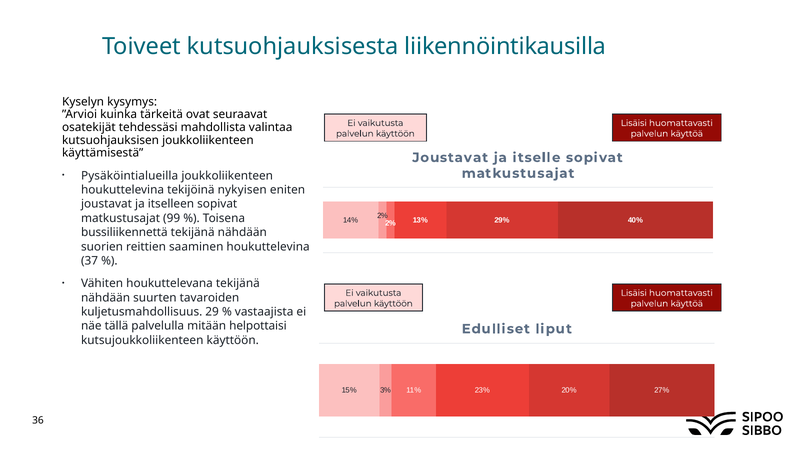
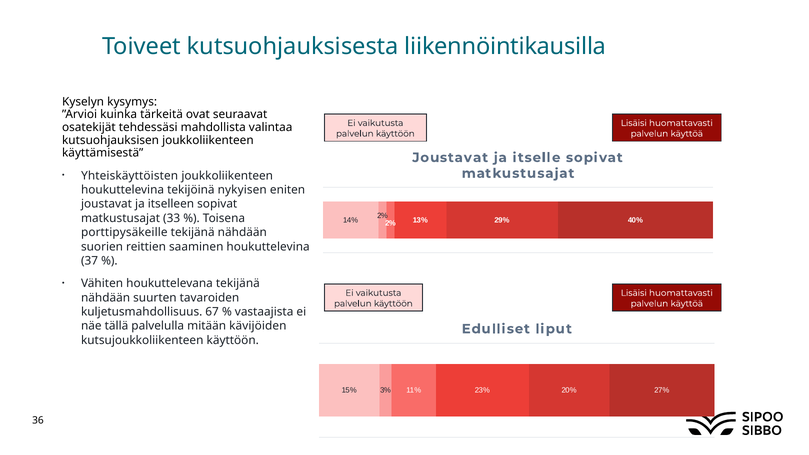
Pysäköintialueilla: Pysäköintialueilla -> Yhteiskäyttöisten
99: 99 -> 33
bussiliikennettä: bussiliikennettä -> porttipysäkeille
29: 29 -> 67
helpottaisi: helpottaisi -> kävijöiden
